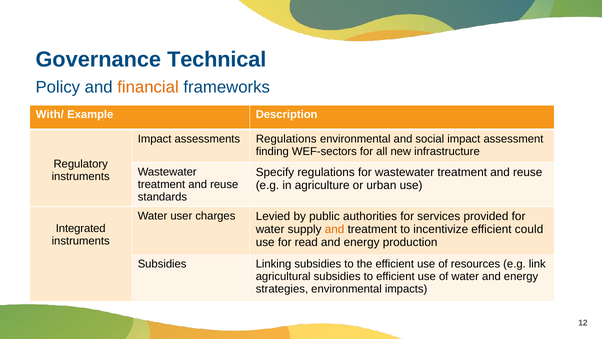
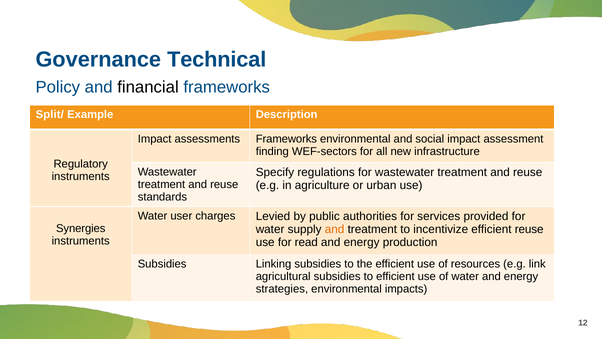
financial colour: orange -> black
With/: With/ -> Split/
assessments Regulations: Regulations -> Frameworks
Integrated: Integrated -> Synergies
efficient could: could -> reuse
